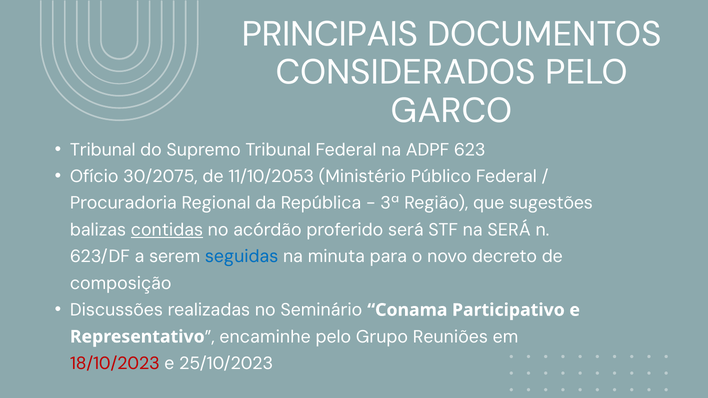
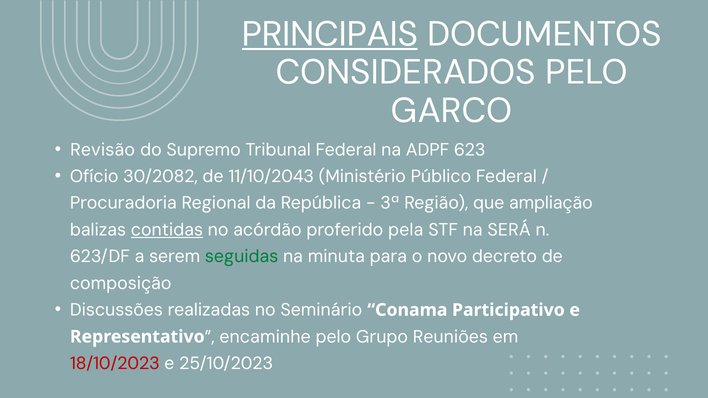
PRINCIPAIS underline: none -> present
Tribunal at (103, 150): Tribunal -> Revisão
30/2075: 30/2075 -> 30/2082
11/10/2053: 11/10/2053 -> 11/10/2043
sugestões: sugestões -> ampliação
proferido será: será -> pela
seguidas colour: blue -> green
